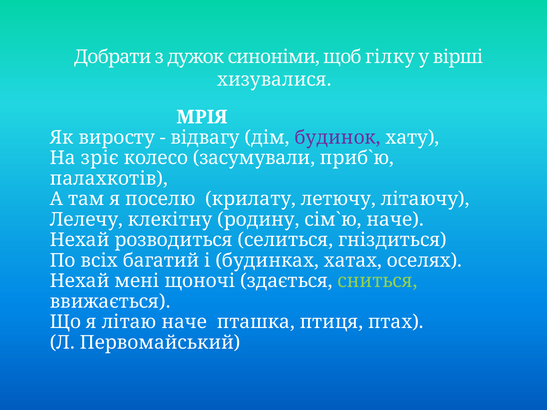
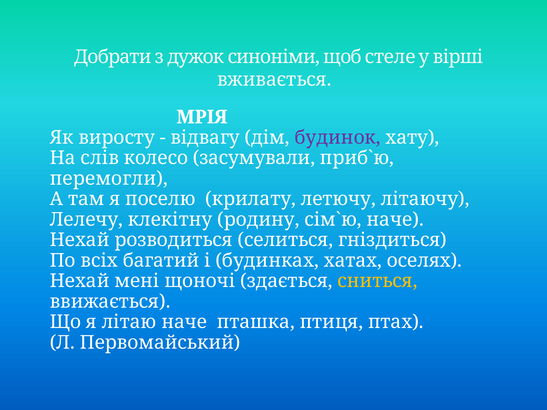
гілку: гілку -> стеле
хизувалися: хизувалися -> вживається
зріє: зріє -> слів
палахкотів: палахкотів -> перемогли
сниться colour: light green -> yellow
